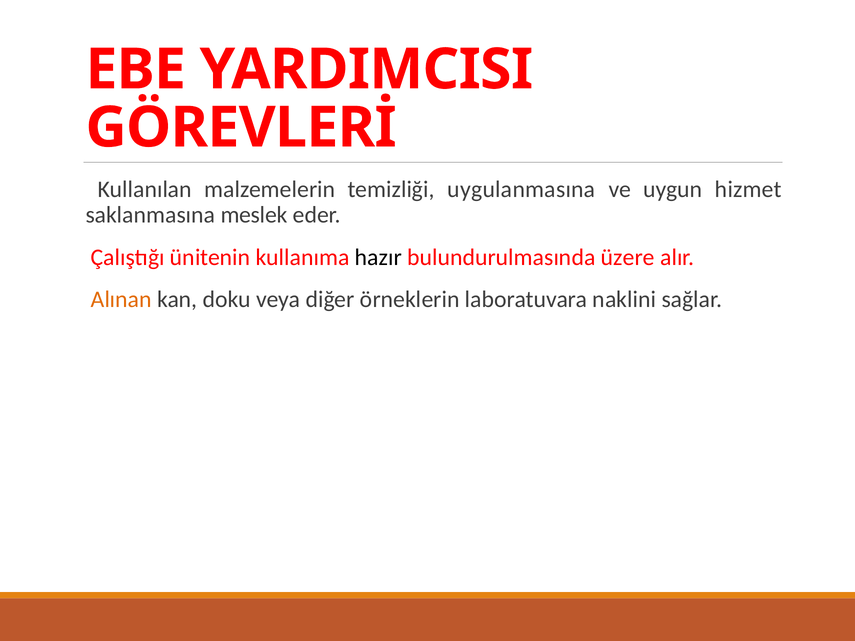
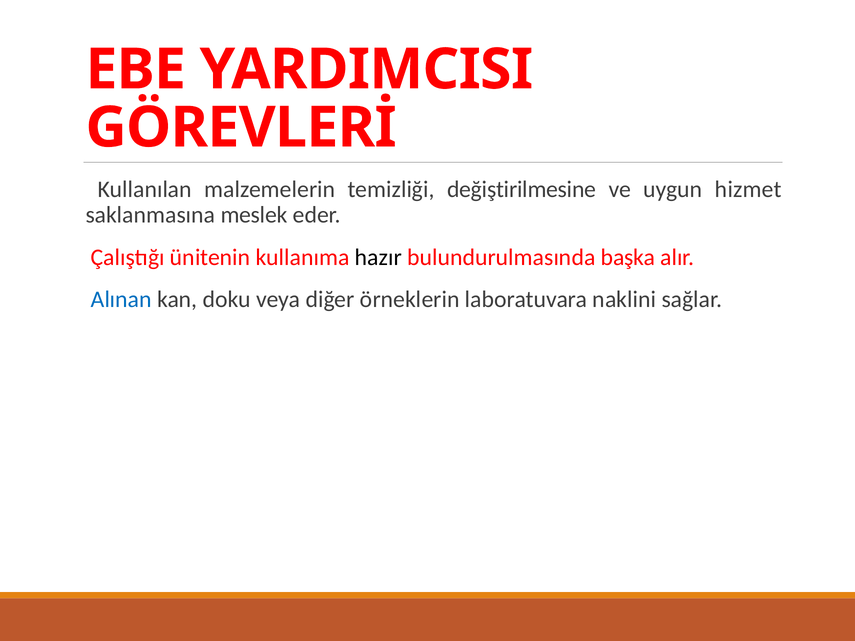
uygulanmasına: uygulanmasına -> değiştirilmesine
üzere: üzere -> başka
Alınan colour: orange -> blue
